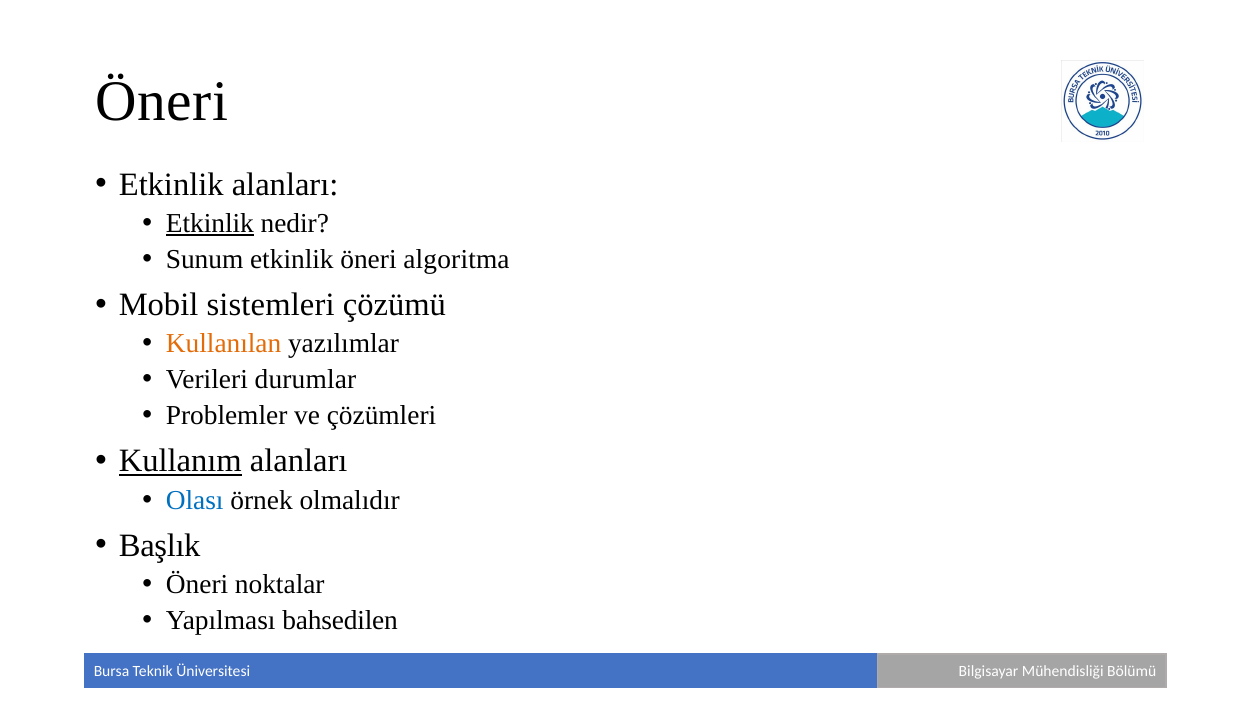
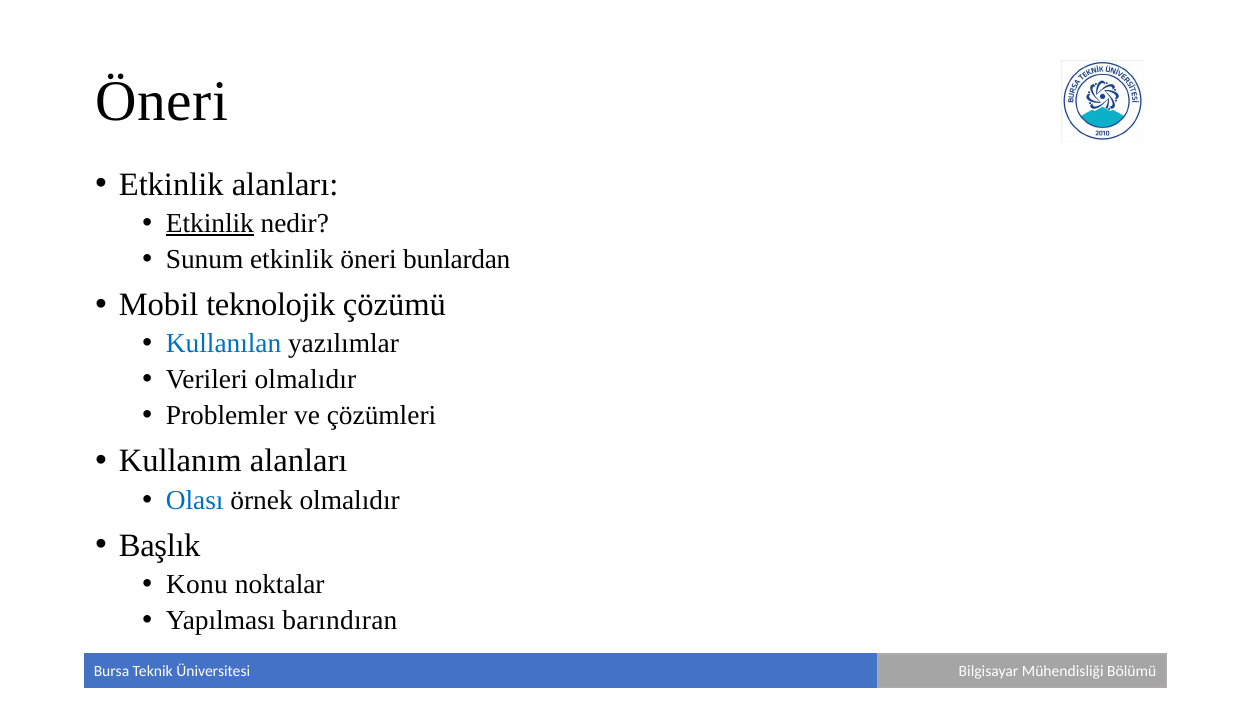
algoritma: algoritma -> bunlardan
sistemleri: sistemleri -> teknolojik
Kullanılan colour: orange -> blue
Verileri durumlar: durumlar -> olmalıdır
Kullanım underline: present -> none
Öneri at (197, 584): Öneri -> Konu
bahsedilen: bahsedilen -> barındıran
